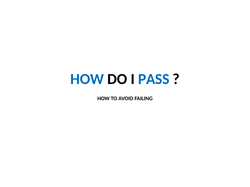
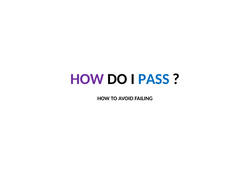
HOW at (87, 79) colour: blue -> purple
